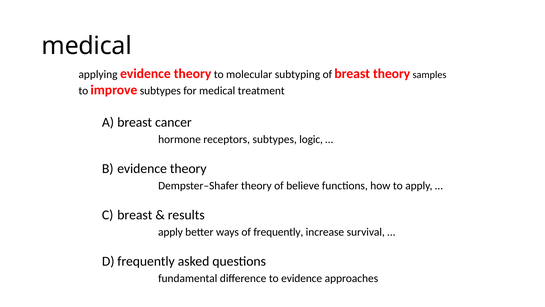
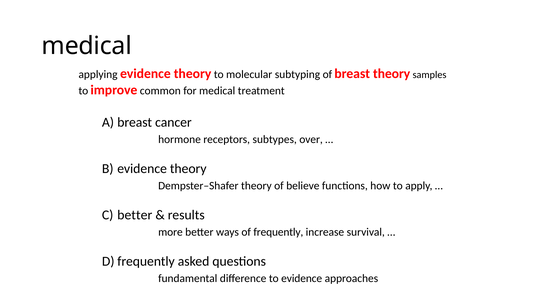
improve subtypes: subtypes -> common
logic: logic -> over
breast at (135, 215): breast -> better
apply at (170, 232): apply -> more
